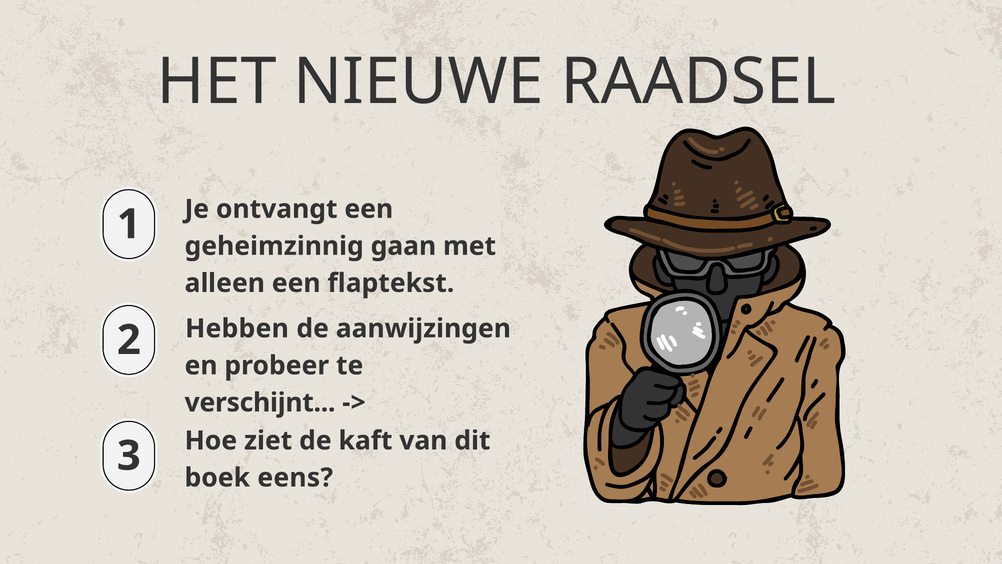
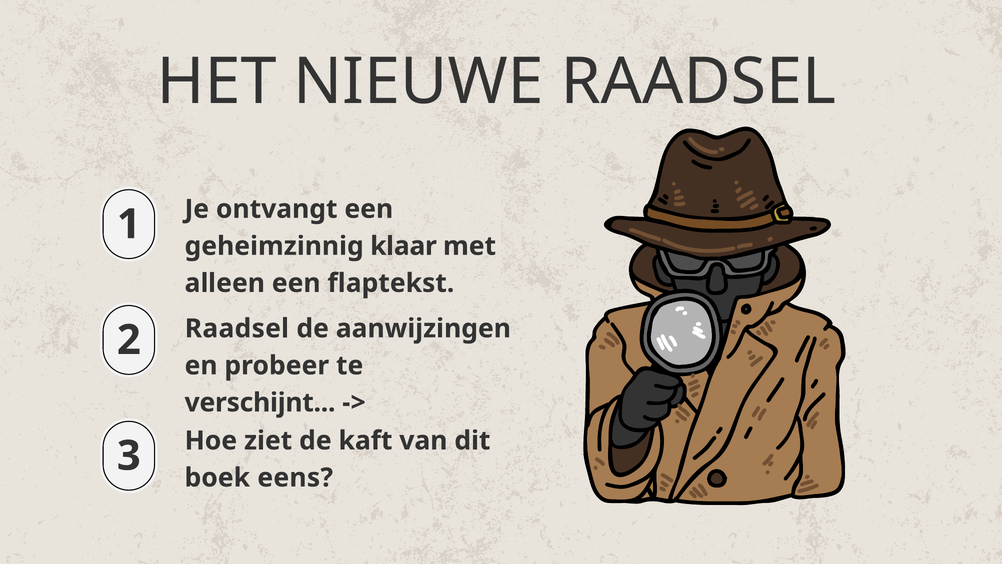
gaan: gaan -> klaar
Hebben at (237, 328): Hebben -> Raadsel
